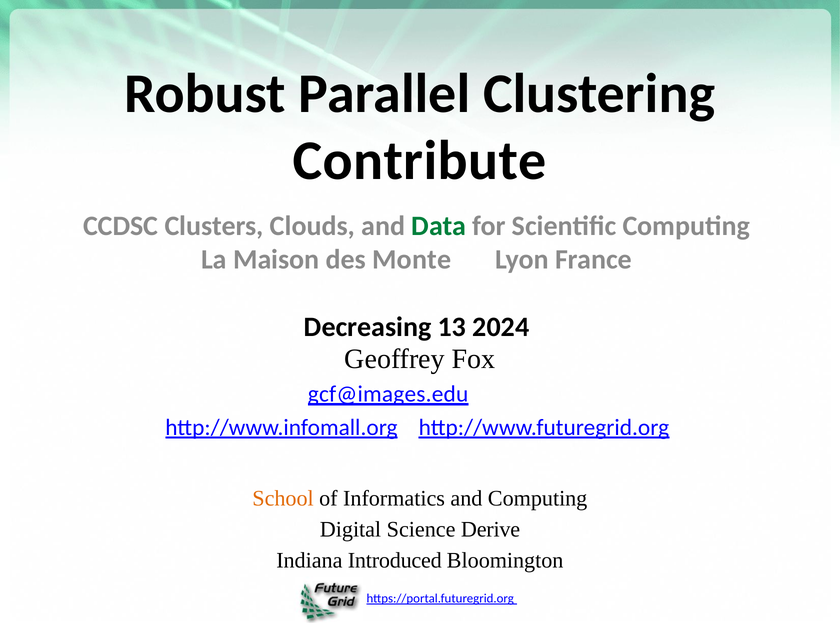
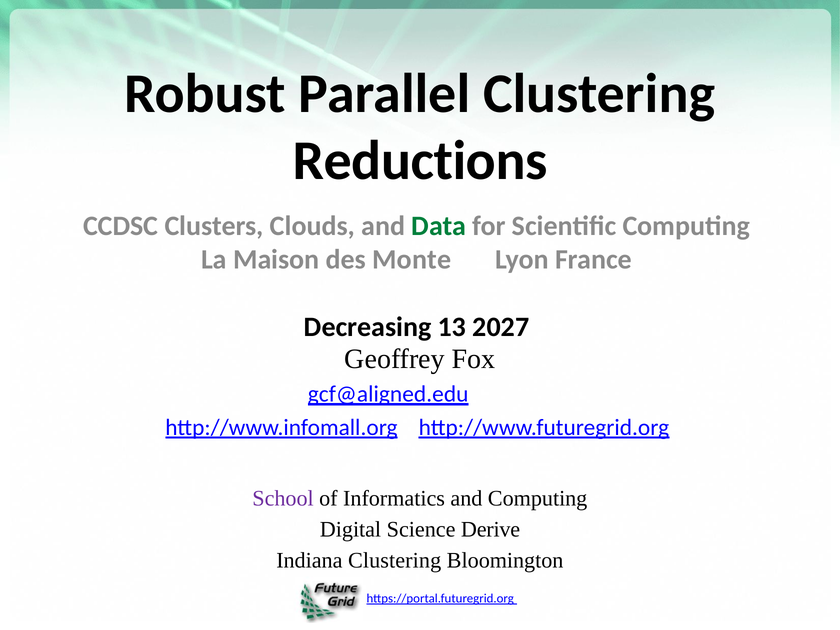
Contribute: Contribute -> Reductions
2024: 2024 -> 2027
gcf@images.edu: gcf@images.edu -> gcf@aligned.edu
School colour: orange -> purple
Indiana Introduced: Introduced -> Clustering
